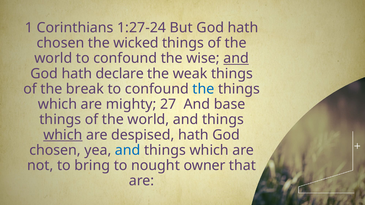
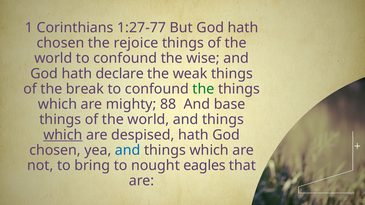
1:27-24: 1:27-24 -> 1:27-77
wicked: wicked -> rejoice
and at (236, 58) underline: present -> none
the at (203, 89) colour: blue -> green
27: 27 -> 88
owner: owner -> eagles
